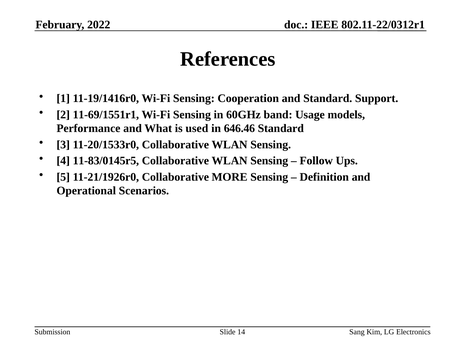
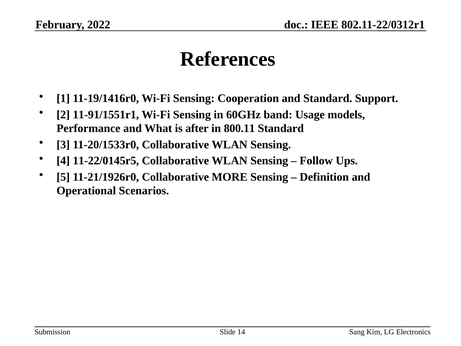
11-69/1551r1: 11-69/1551r1 -> 11-91/1551r1
used: used -> after
646.46: 646.46 -> 800.11
11-83/0145r5: 11-83/0145r5 -> 11-22/0145r5
